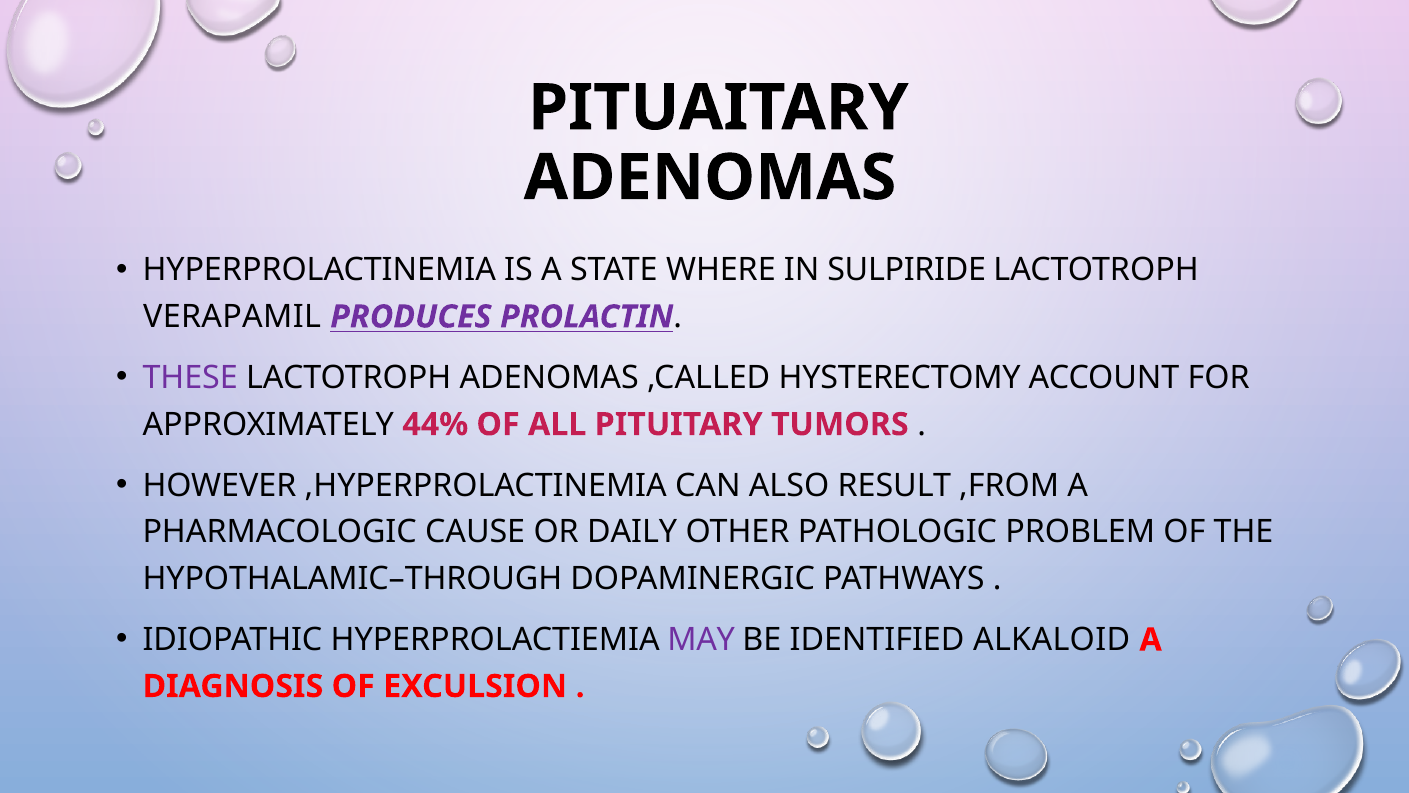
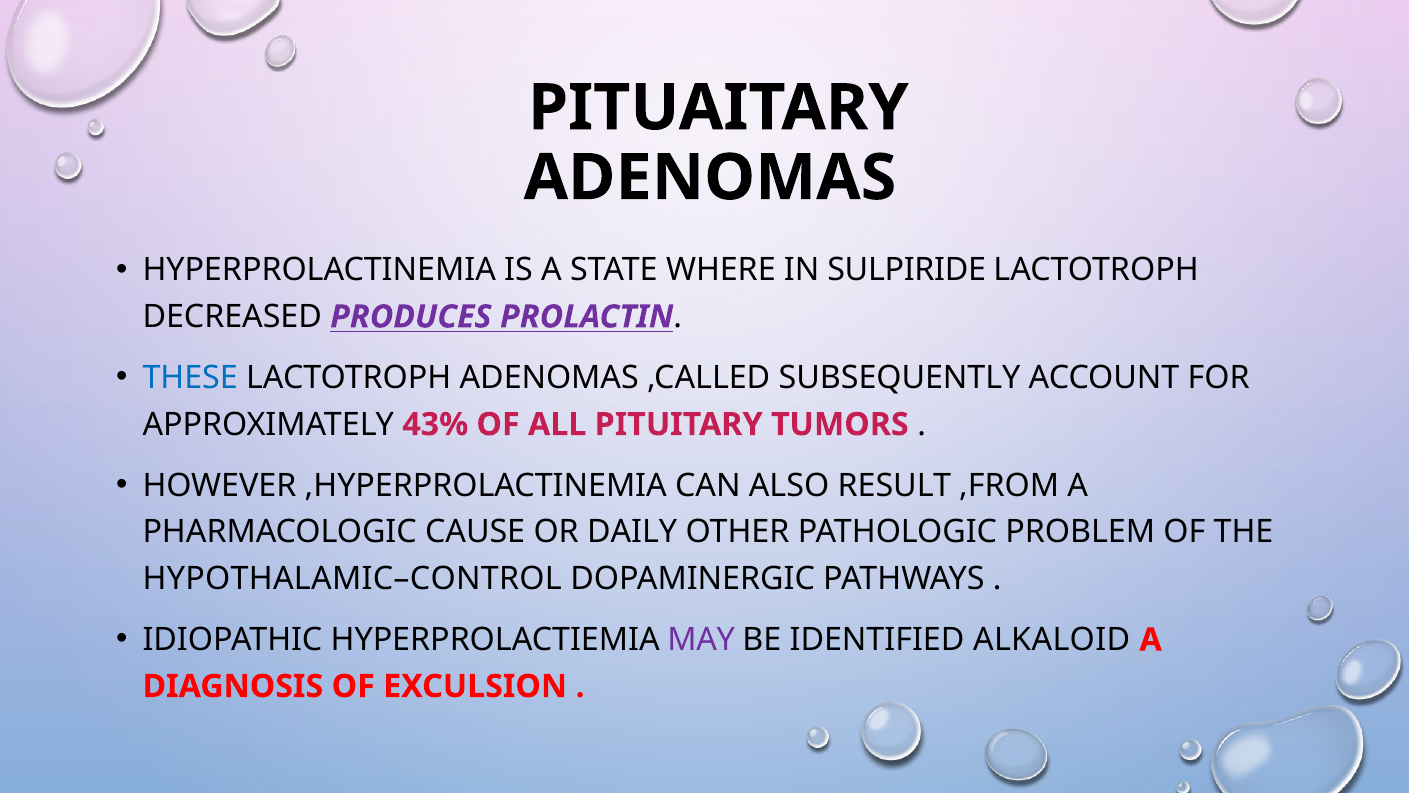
VERAPAMIL: VERAPAMIL -> DECREASED
THESE colour: purple -> blue
HYSTERECTOMY: HYSTERECTOMY -> SUBSEQUENTLY
44%: 44% -> 43%
HYPOTHALAMIC–THROUGH: HYPOTHALAMIC–THROUGH -> HYPOTHALAMIC–CONTROL
